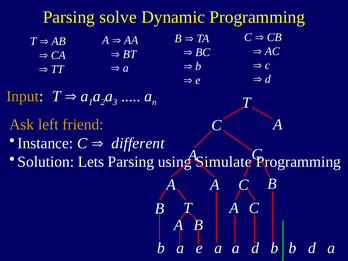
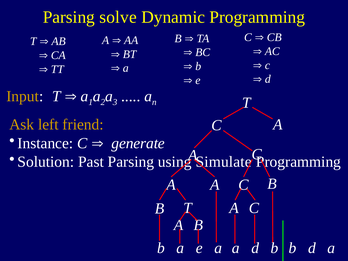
different: different -> generate
Lets: Lets -> Past
